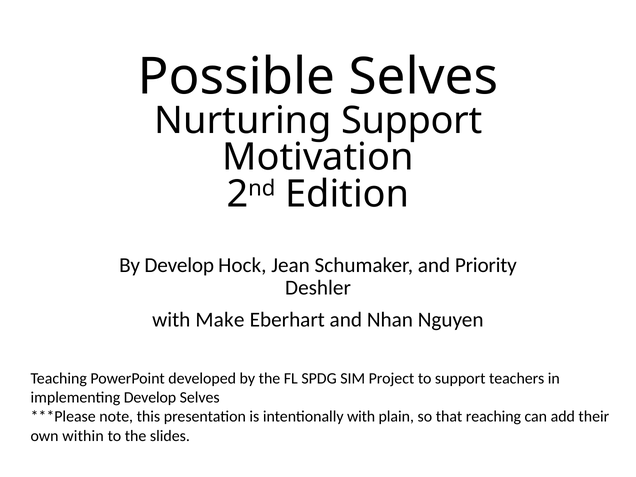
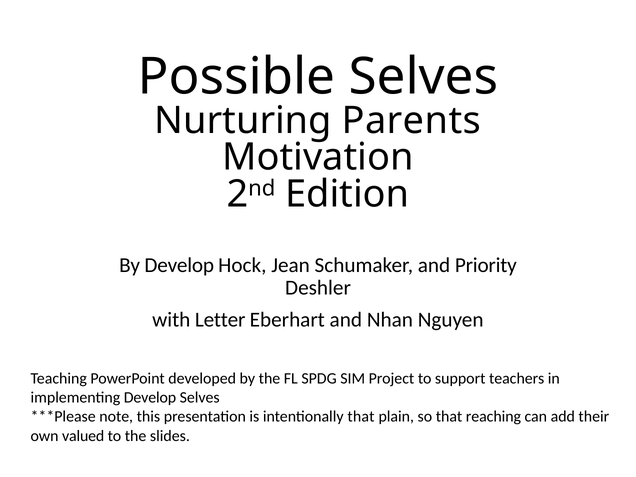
Nurturing Support: Support -> Parents
Make: Make -> Letter
intentionally with: with -> that
within: within -> valued
